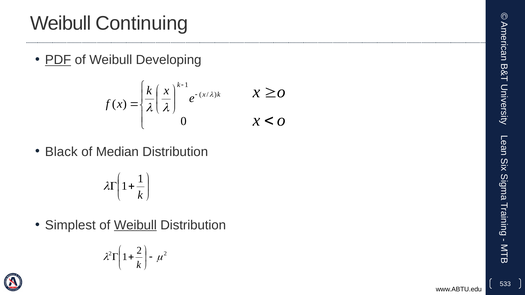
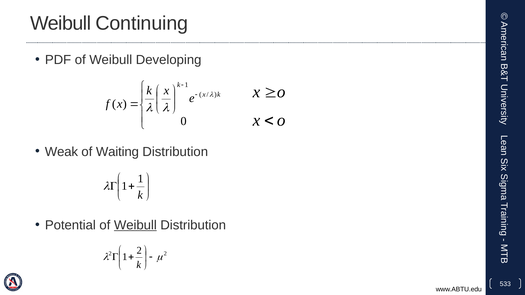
PDF underline: present -> none
Black: Black -> Weak
Median: Median -> Waiting
Simplest: Simplest -> Potential
